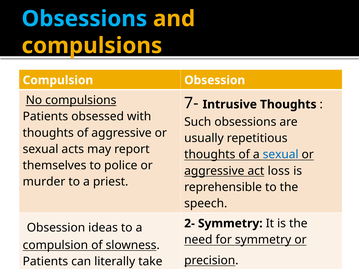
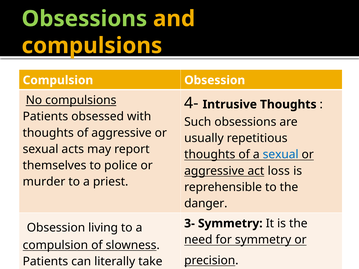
Obsessions at (84, 19) colour: light blue -> light green
7-: 7- -> 4-
speech: speech -> danger
2-: 2- -> 3-
ideas: ideas -> living
